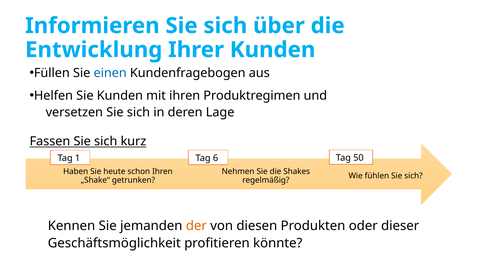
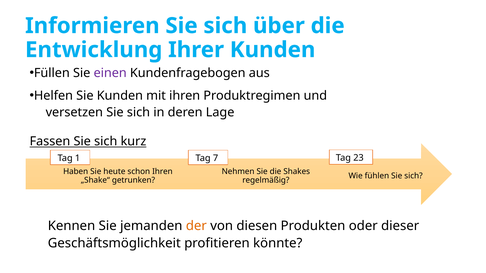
einen colour: blue -> purple
6: 6 -> 7
50: 50 -> 23
